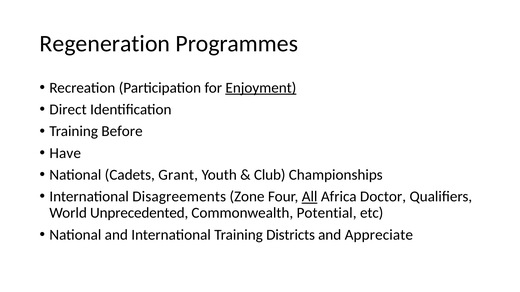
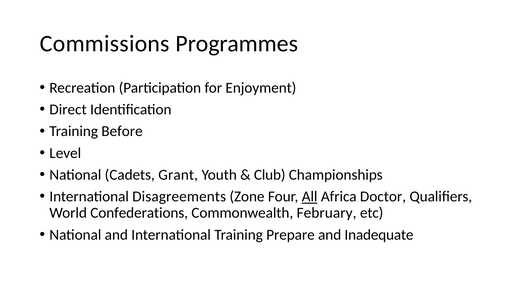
Regeneration: Regeneration -> Commissions
Enjoyment underline: present -> none
Have: Have -> Level
Unprecedented: Unprecedented -> Confederations
Potential: Potential -> February
Districts: Districts -> Prepare
Appreciate: Appreciate -> Inadequate
